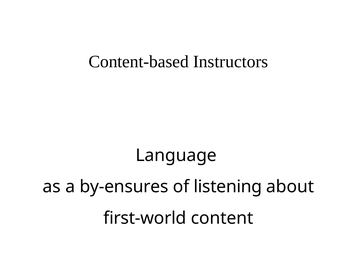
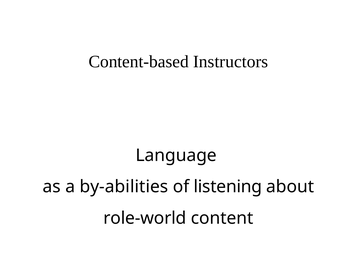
by-ensures: by-ensures -> by-abilities
first-world: first-world -> role-world
